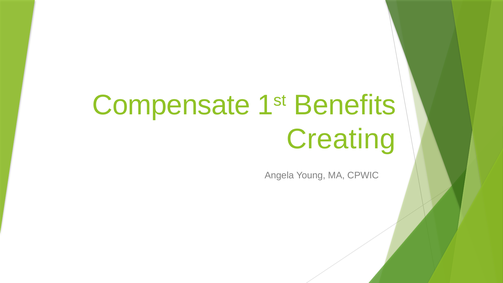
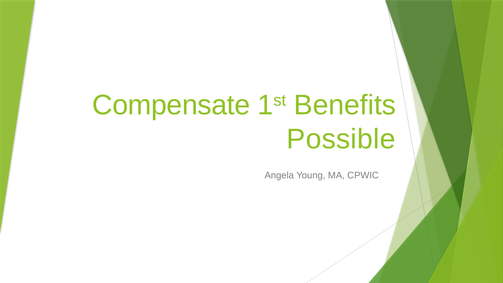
Creating: Creating -> Possible
